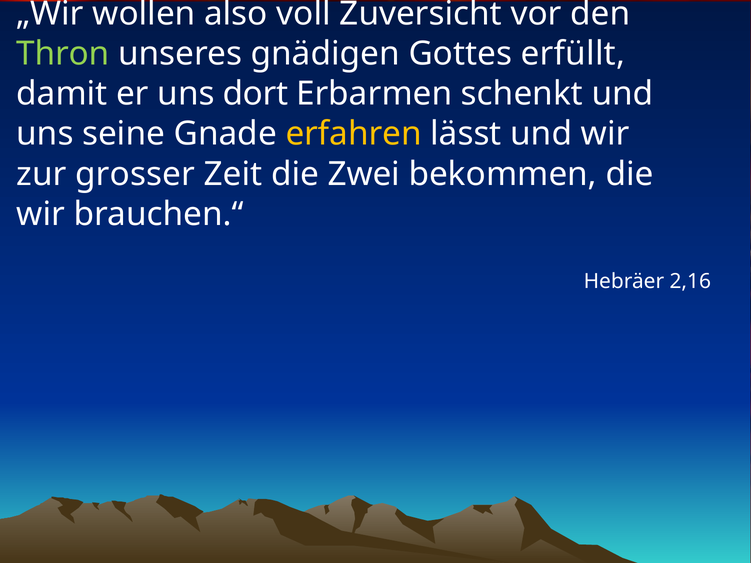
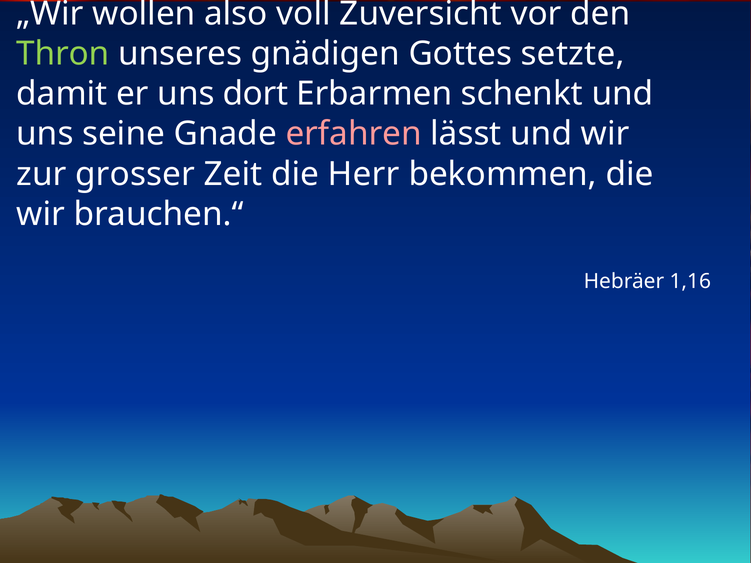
erfüllt: erfüllt -> setzte
erfahren colour: yellow -> pink
Zwei: Zwei -> Herr
2,16: 2,16 -> 1,16
